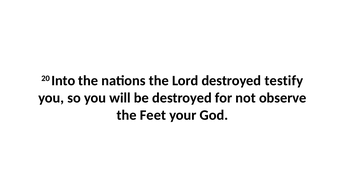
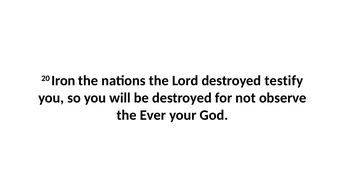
Into: Into -> Iron
Feet: Feet -> Ever
